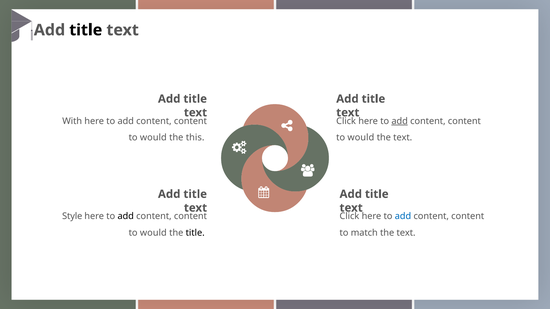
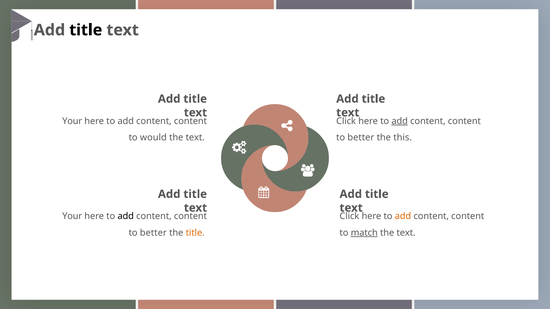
With at (72, 121): With -> Your
this at (195, 138): this -> text
would at (361, 138): would -> better
text at (403, 138): text -> this
Style at (72, 217): Style -> Your
add at (403, 217) colour: blue -> orange
would at (153, 233): would -> better
title at (195, 233) colour: black -> orange
match underline: none -> present
